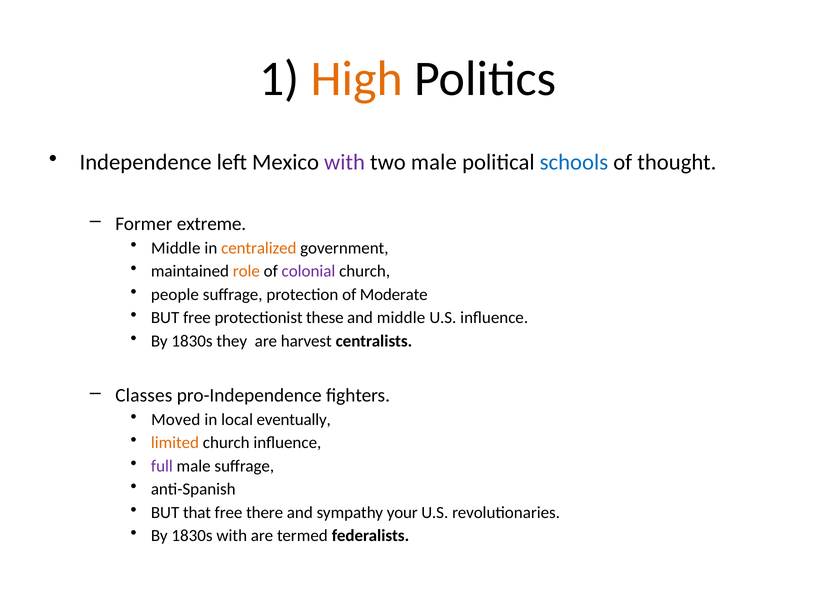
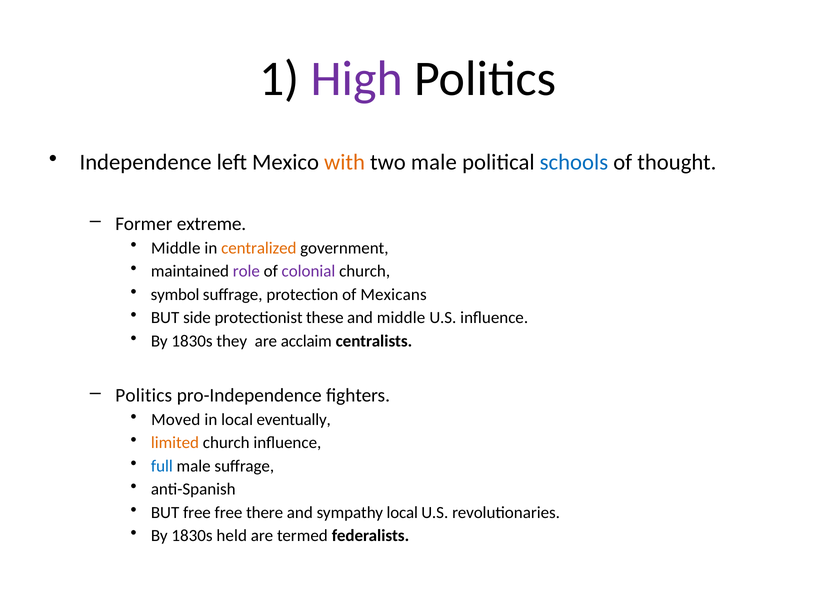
High colour: orange -> purple
with at (345, 162) colour: purple -> orange
role colour: orange -> purple
people: people -> symbol
Moderate: Moderate -> Mexicans
BUT free: free -> side
harvest: harvest -> acclaim
Classes at (144, 395): Classes -> Politics
full colour: purple -> blue
BUT that: that -> free
sympathy your: your -> local
1830s with: with -> held
